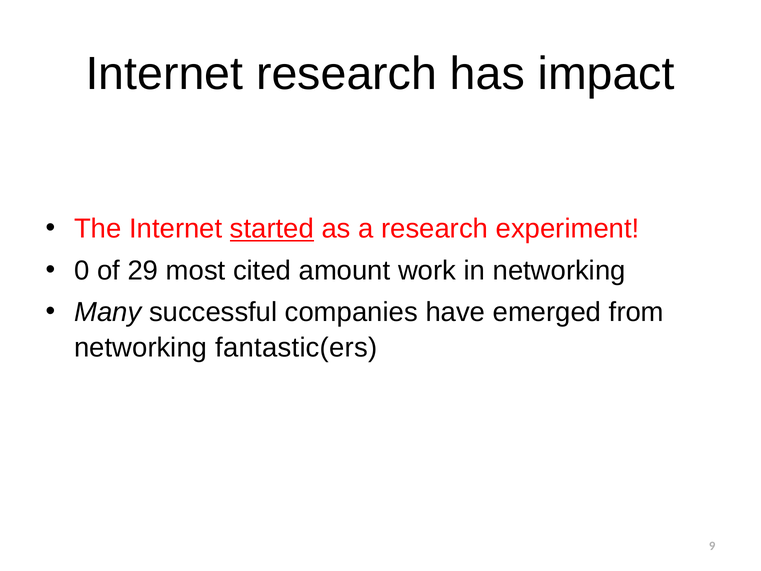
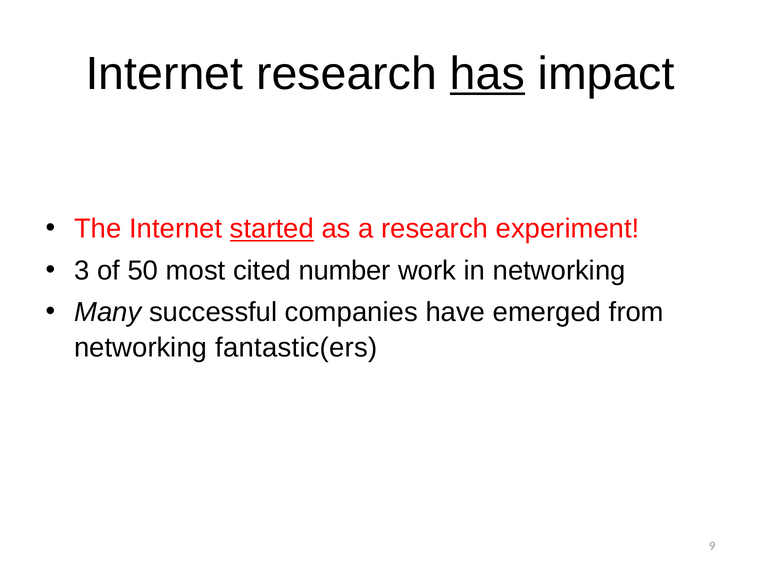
has underline: none -> present
0: 0 -> 3
29: 29 -> 50
amount: amount -> number
